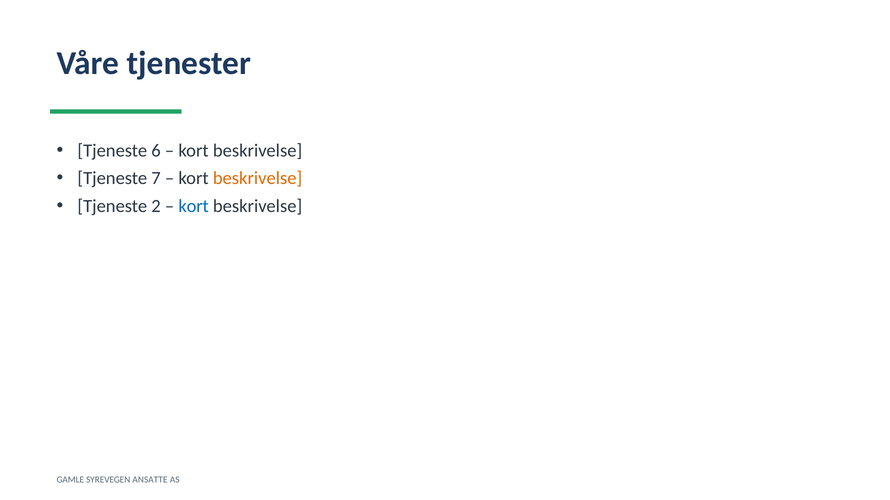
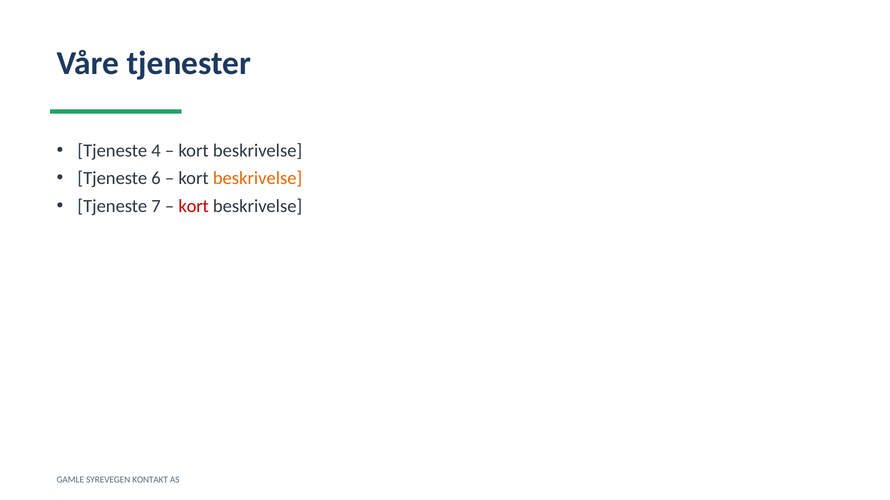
6: 6 -> 4
7: 7 -> 6
2: 2 -> 7
kort at (194, 206) colour: blue -> red
ANSATTE: ANSATTE -> KONTAKT
